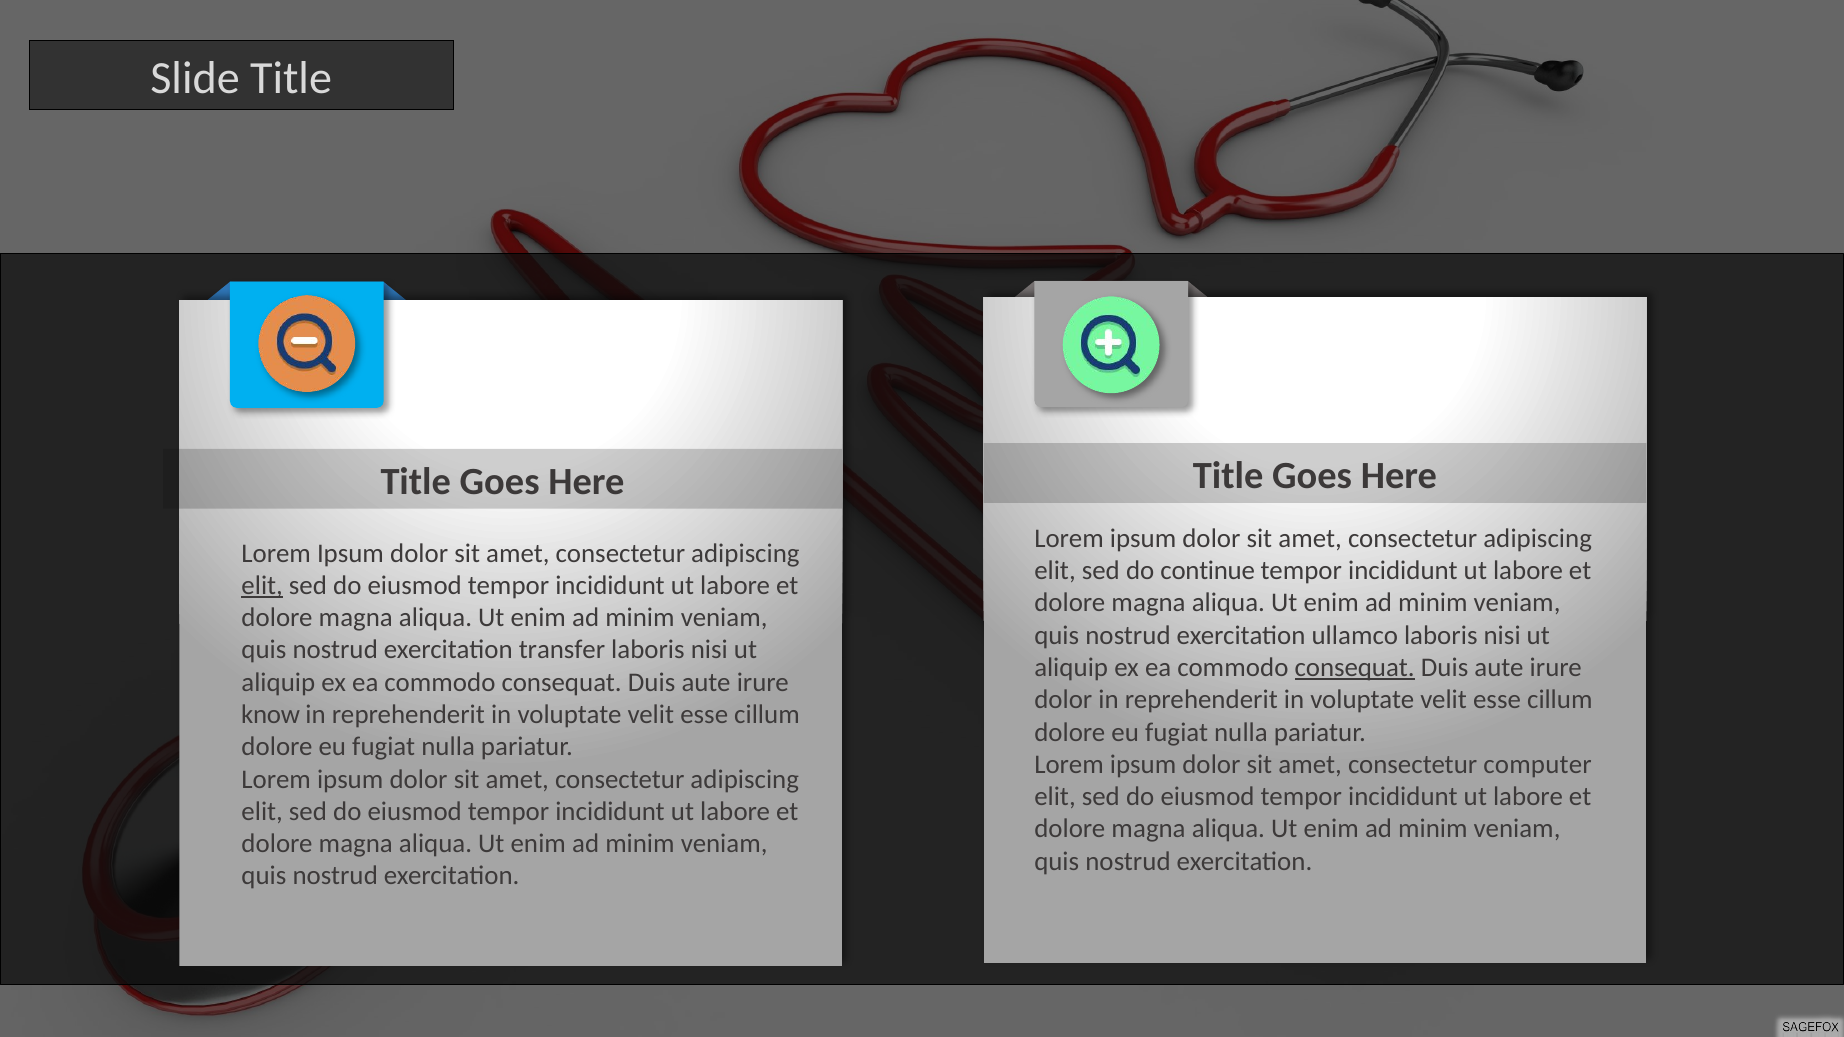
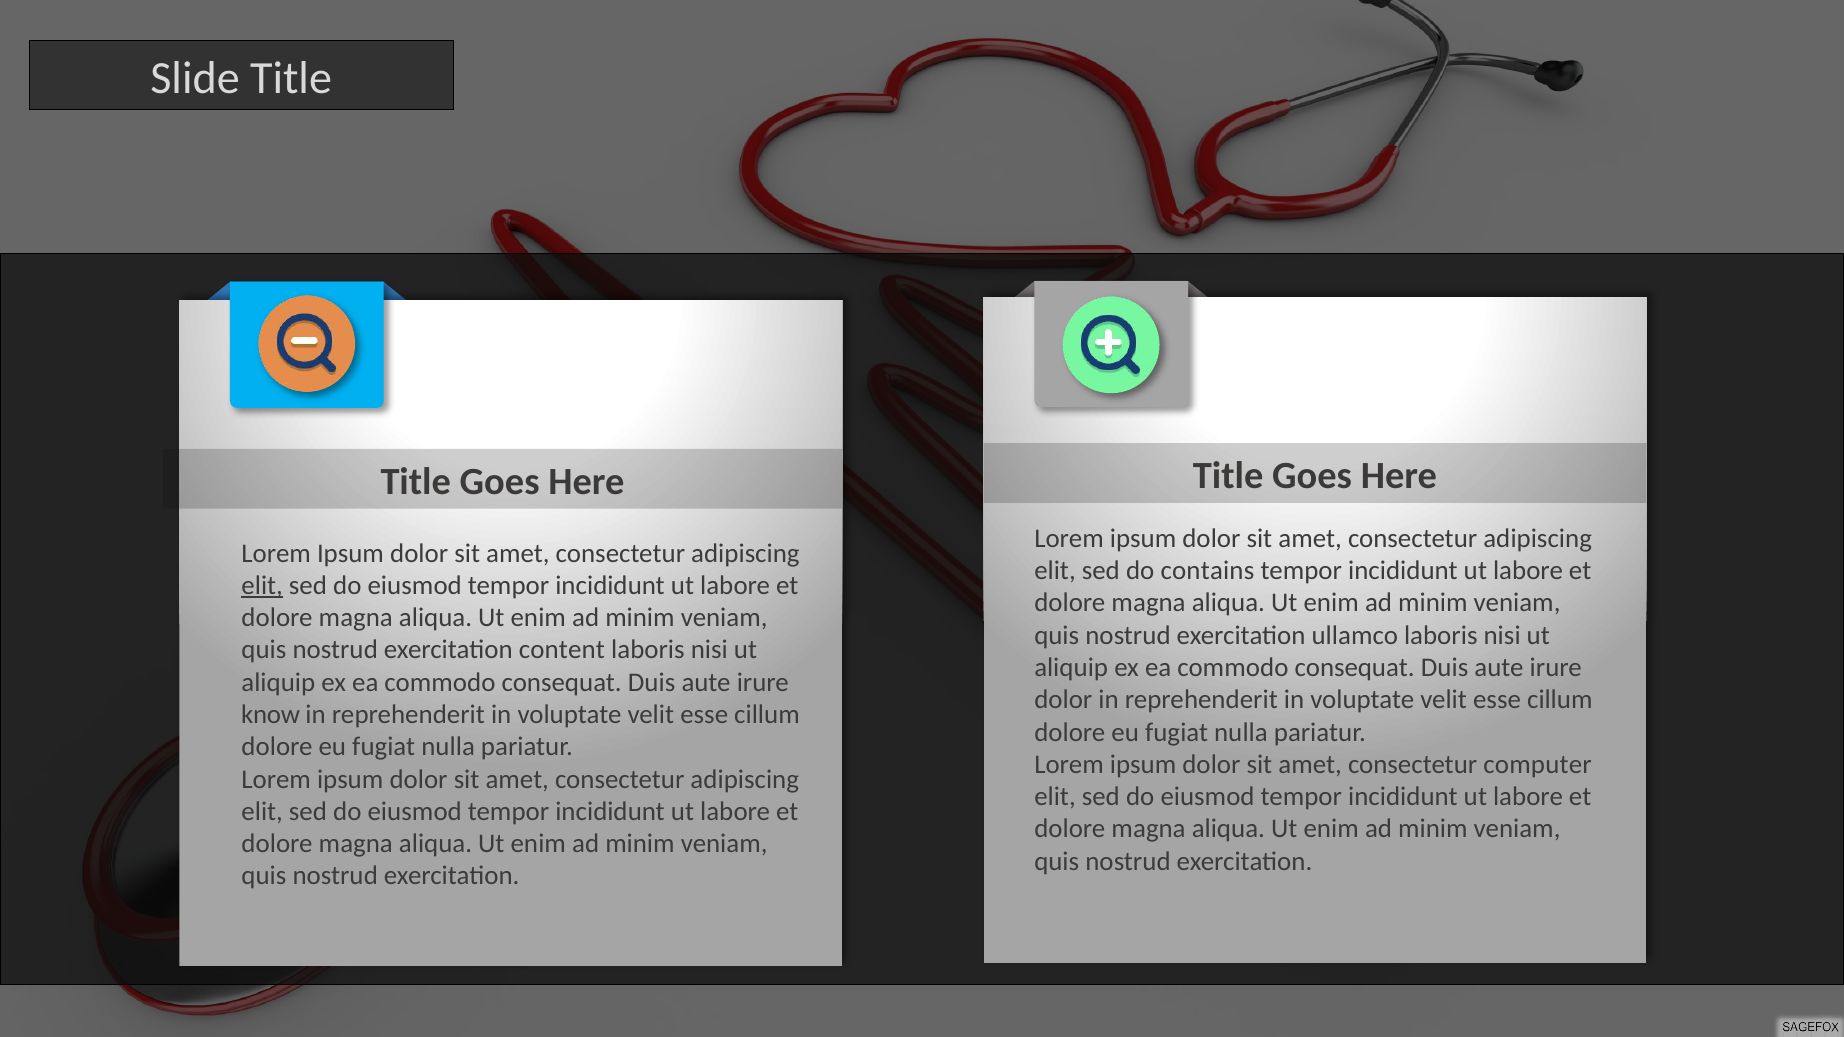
continue: continue -> contains
transfer: transfer -> content
consequat at (1355, 668) underline: present -> none
